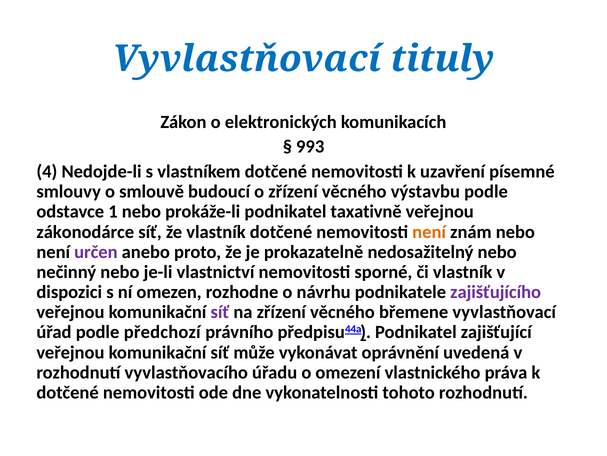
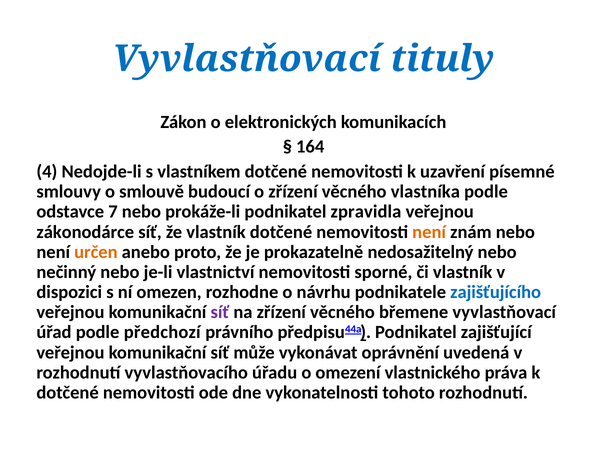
993: 993 -> 164
výstavbu: výstavbu -> vlastníka
1: 1 -> 7
taxativně: taxativně -> zpravidla
určen colour: purple -> orange
zajišťujícího colour: purple -> blue
